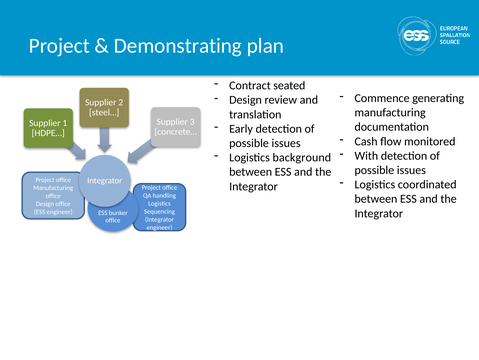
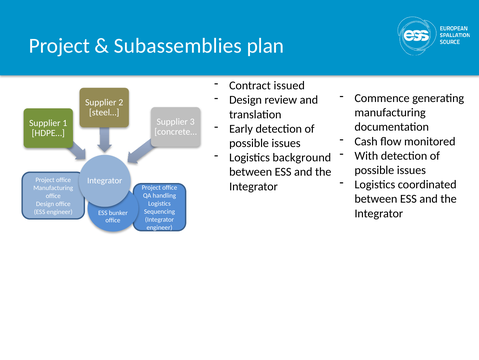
Demonstrating: Demonstrating -> Subassemblies
seated: seated -> issued
